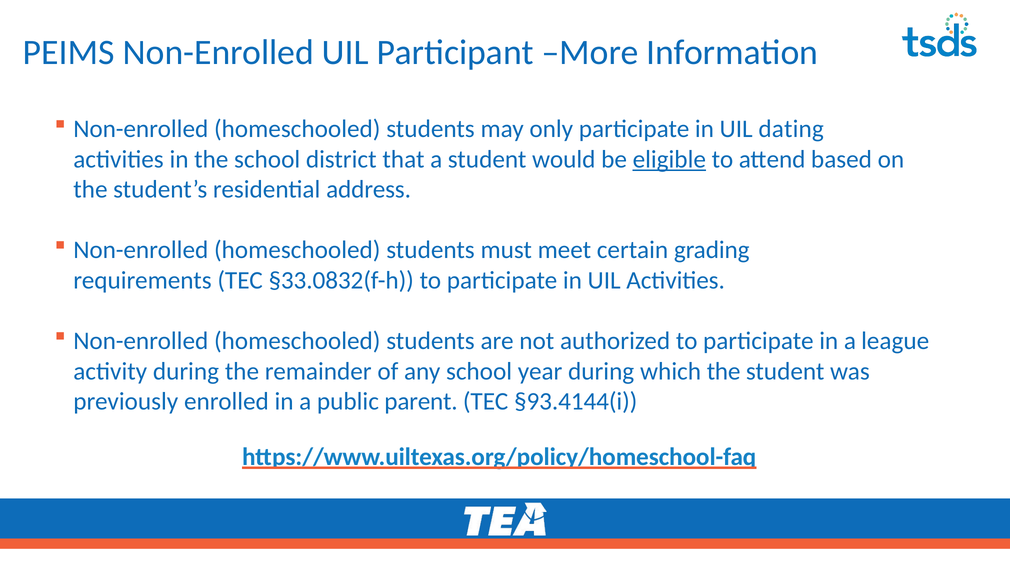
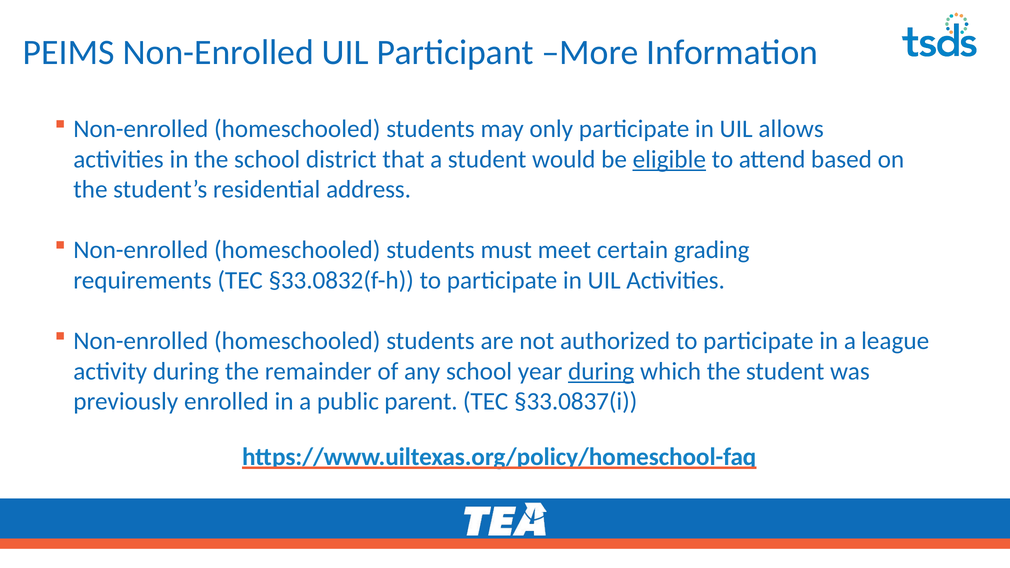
dating: dating -> allows
during at (601, 371) underline: none -> present
§93.4144(i: §93.4144(i -> §33.0837(i
